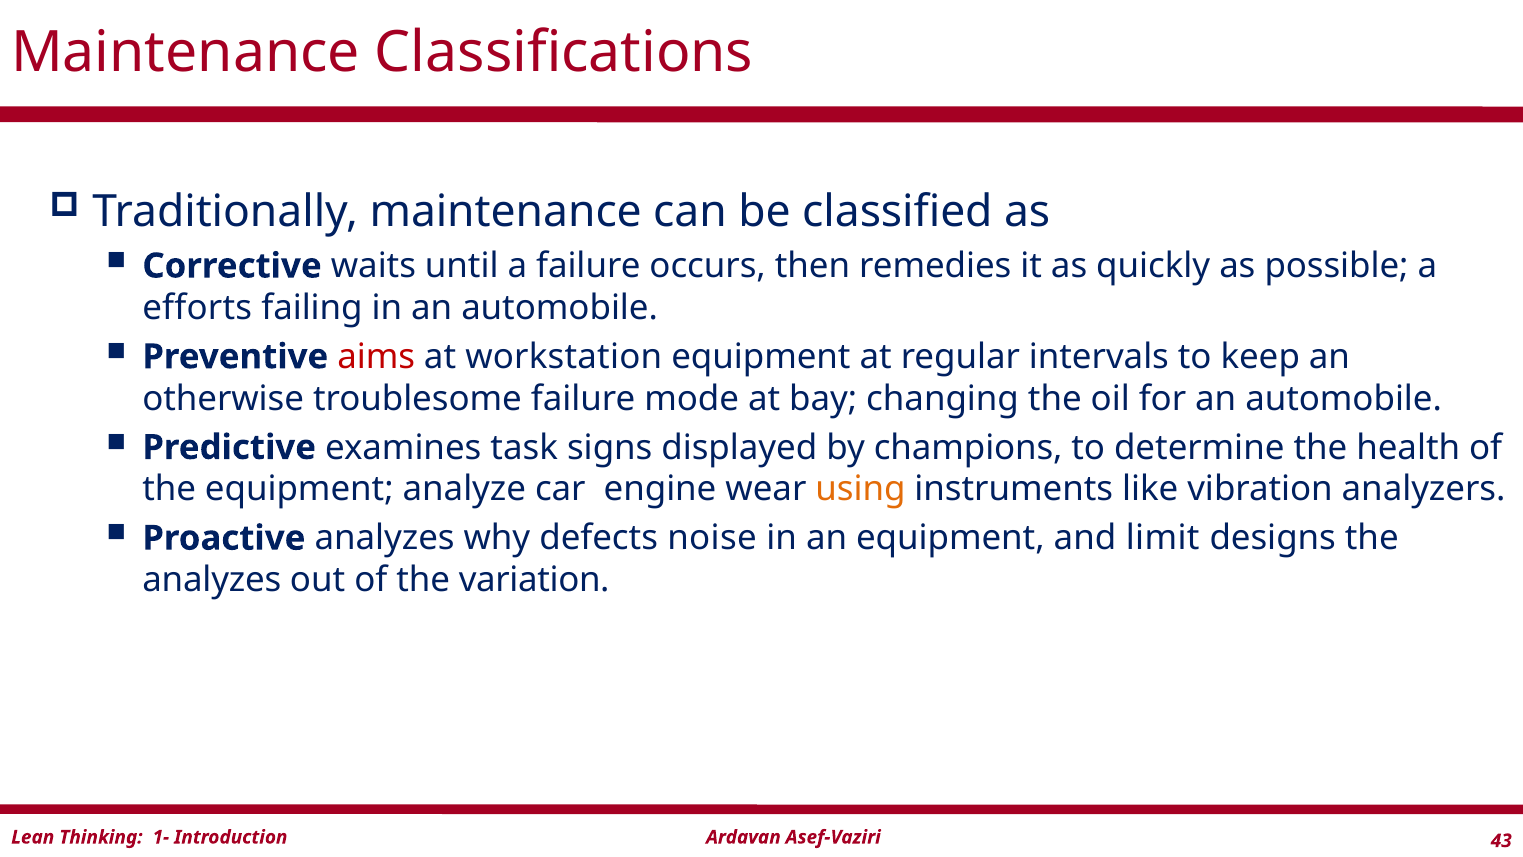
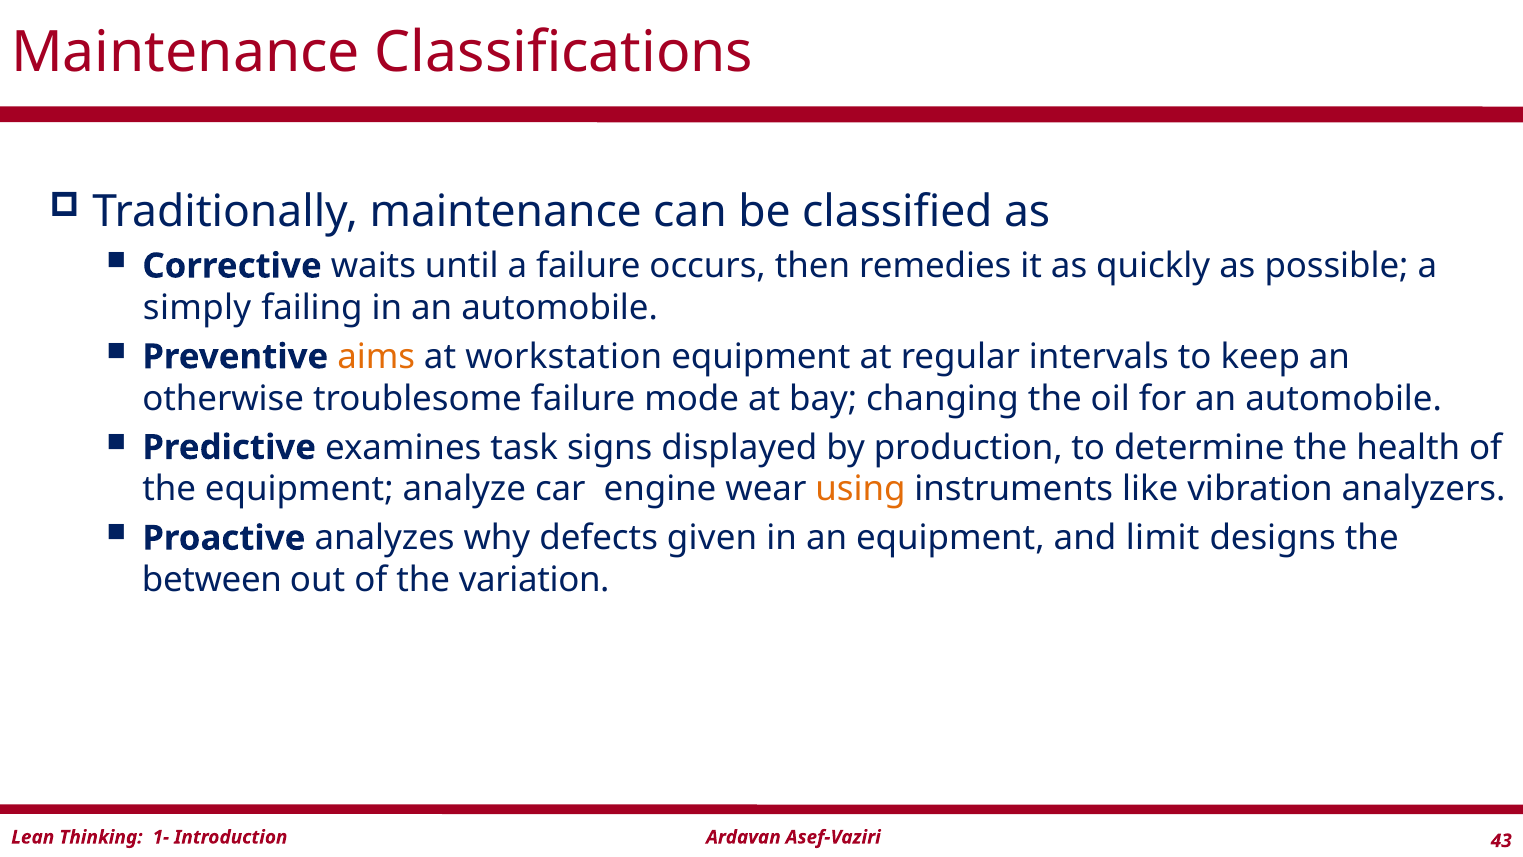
efforts: efforts -> simply
aims colour: red -> orange
champions: champions -> production
noise: noise -> given
analyzes at (212, 580): analyzes -> between
